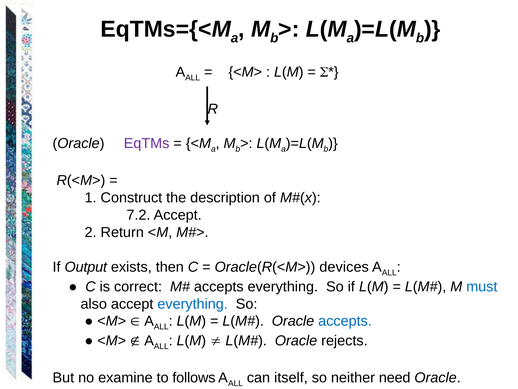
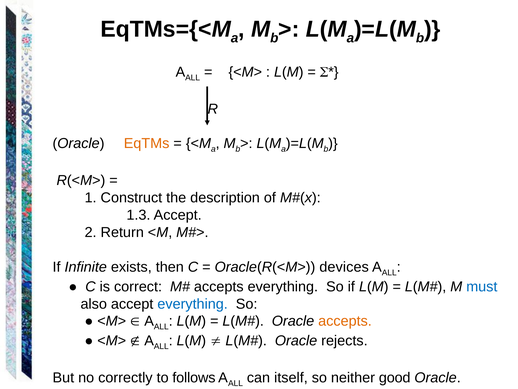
EqTMs colour: purple -> orange
7.2: 7.2 -> 1.3
Output: Output -> Infinite
accepts at (345, 321) colour: blue -> orange
examine: examine -> correctly
need: need -> good
